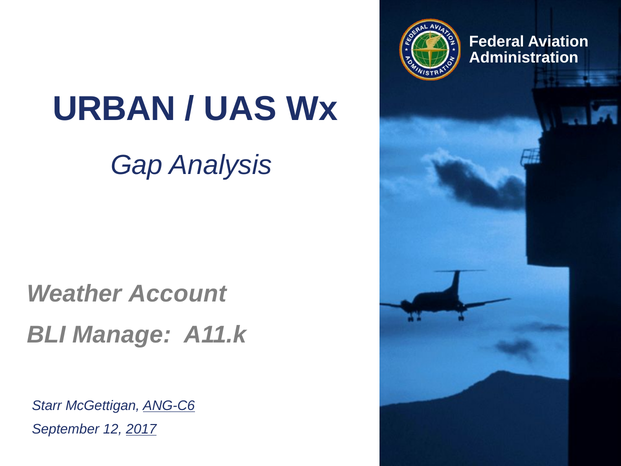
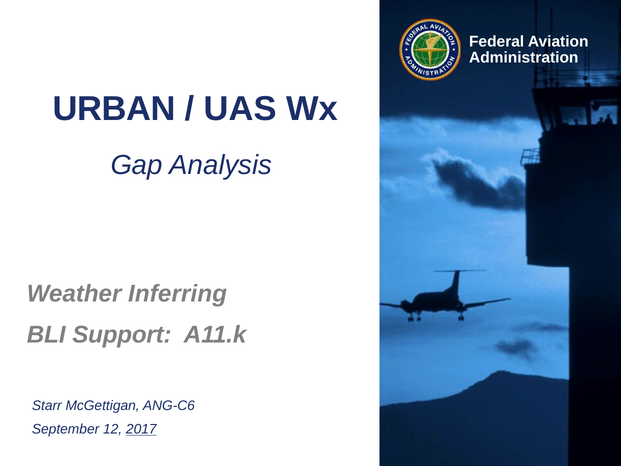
Account: Account -> Inferring
Manage: Manage -> Support
ANG-C6 underline: present -> none
